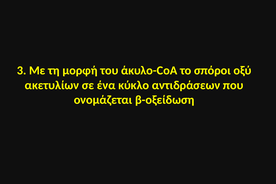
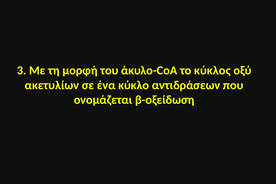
σπόροι: σπόροι -> κύκλος
